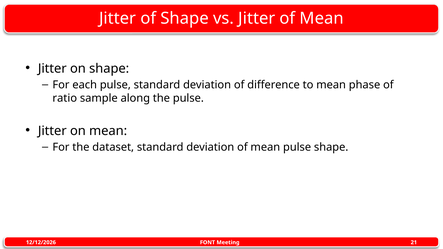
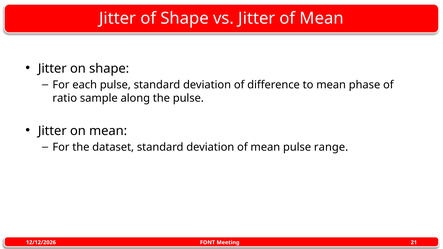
pulse shape: shape -> range
